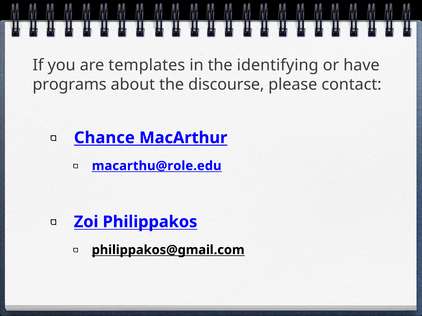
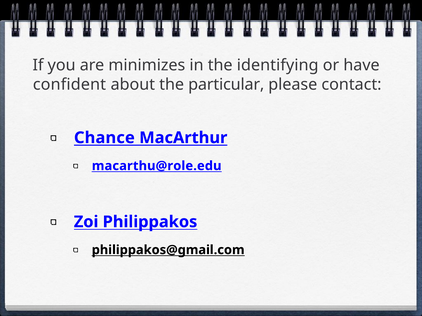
templates: templates -> minimizes
programs: programs -> confident
discourse: discourse -> particular
